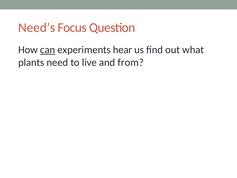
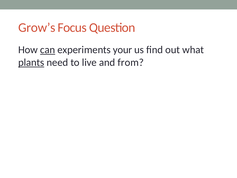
Need’s: Need’s -> Grow’s
hear: hear -> your
plants underline: none -> present
